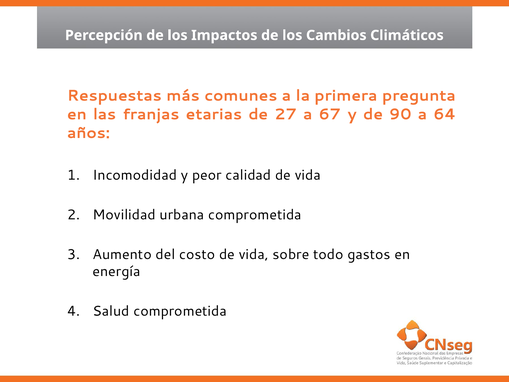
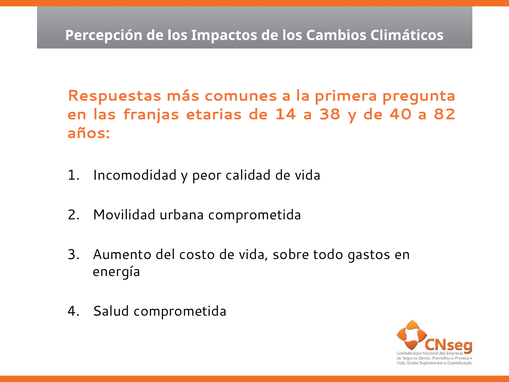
27: 27 -> 14
67: 67 -> 38
90: 90 -> 40
64: 64 -> 82
